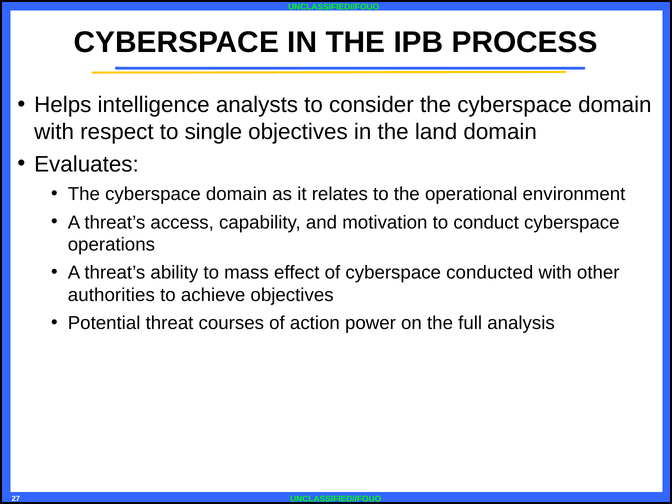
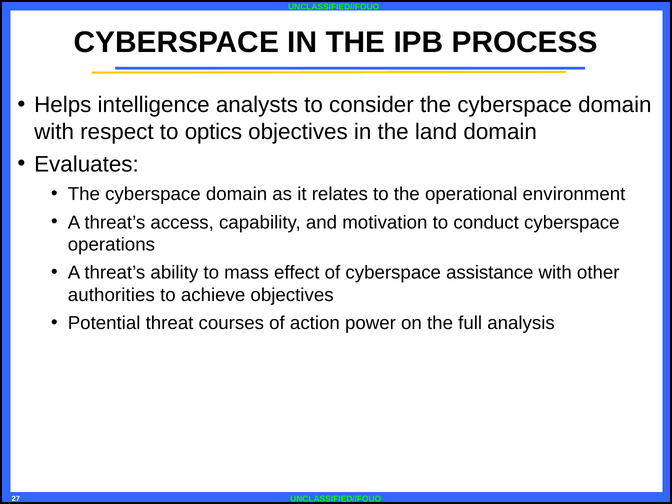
single: single -> optics
conducted: conducted -> assistance
